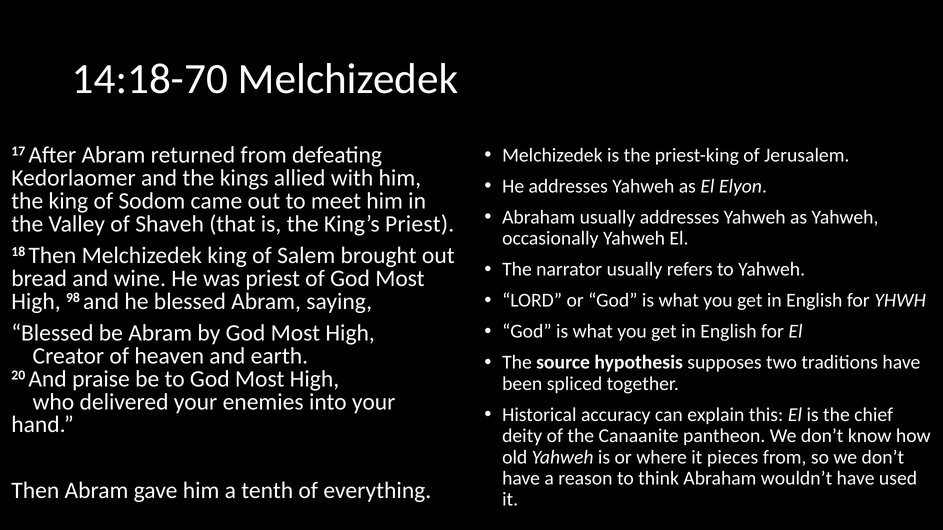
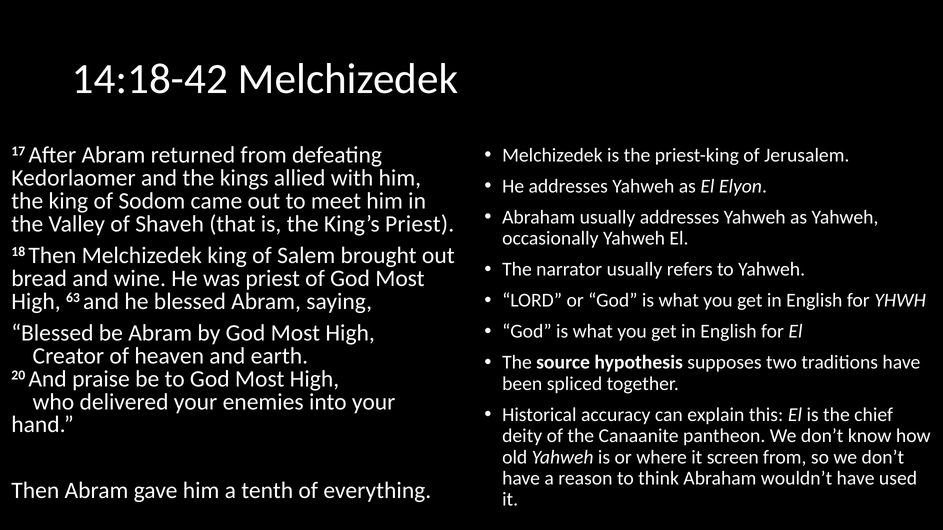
14:18-70: 14:18-70 -> 14:18-42
98: 98 -> 63
pieces: pieces -> screen
